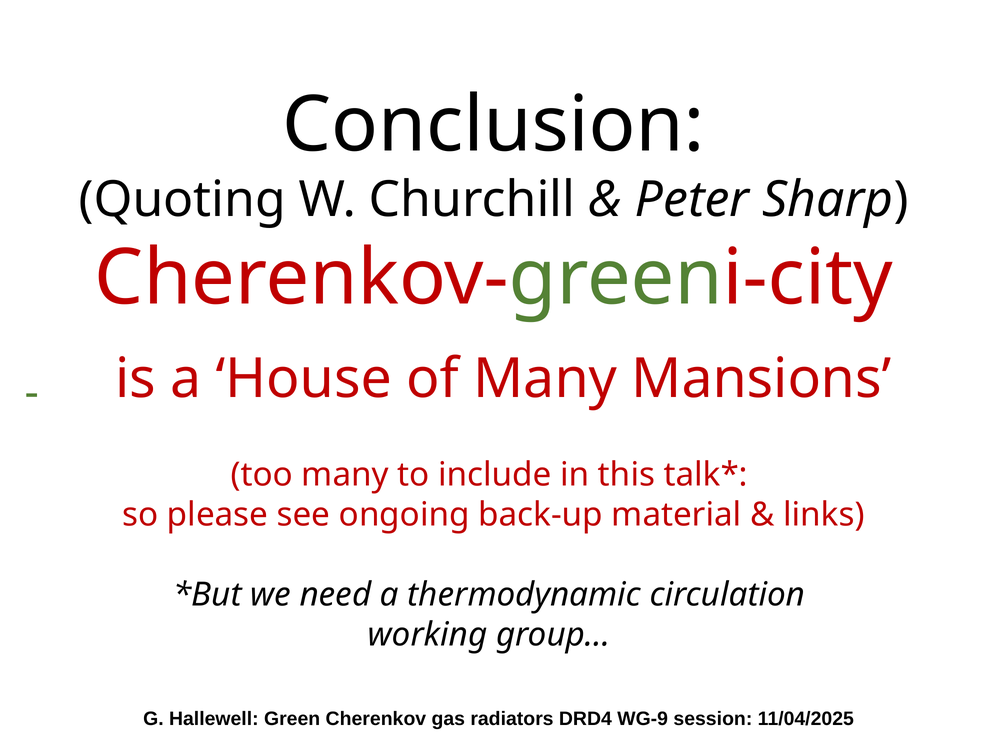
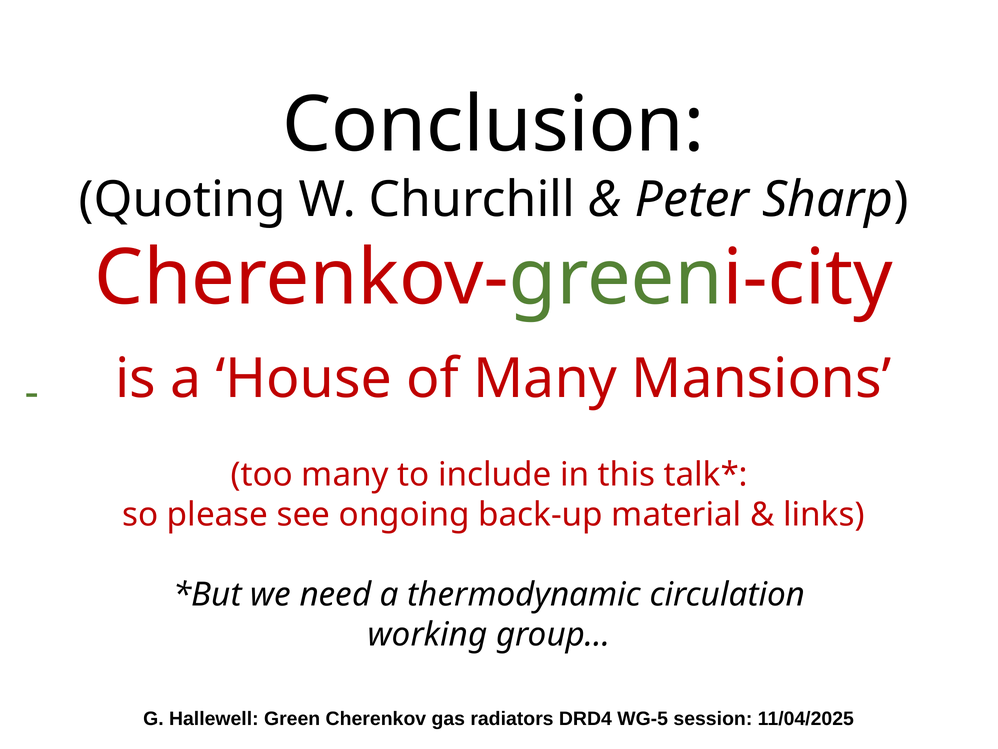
WG-9: WG-9 -> WG-5
